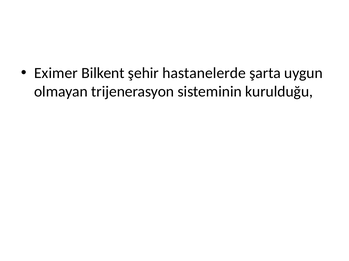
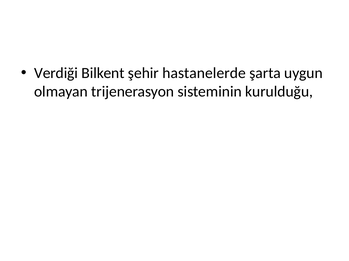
Eximer: Eximer -> Verdiği
